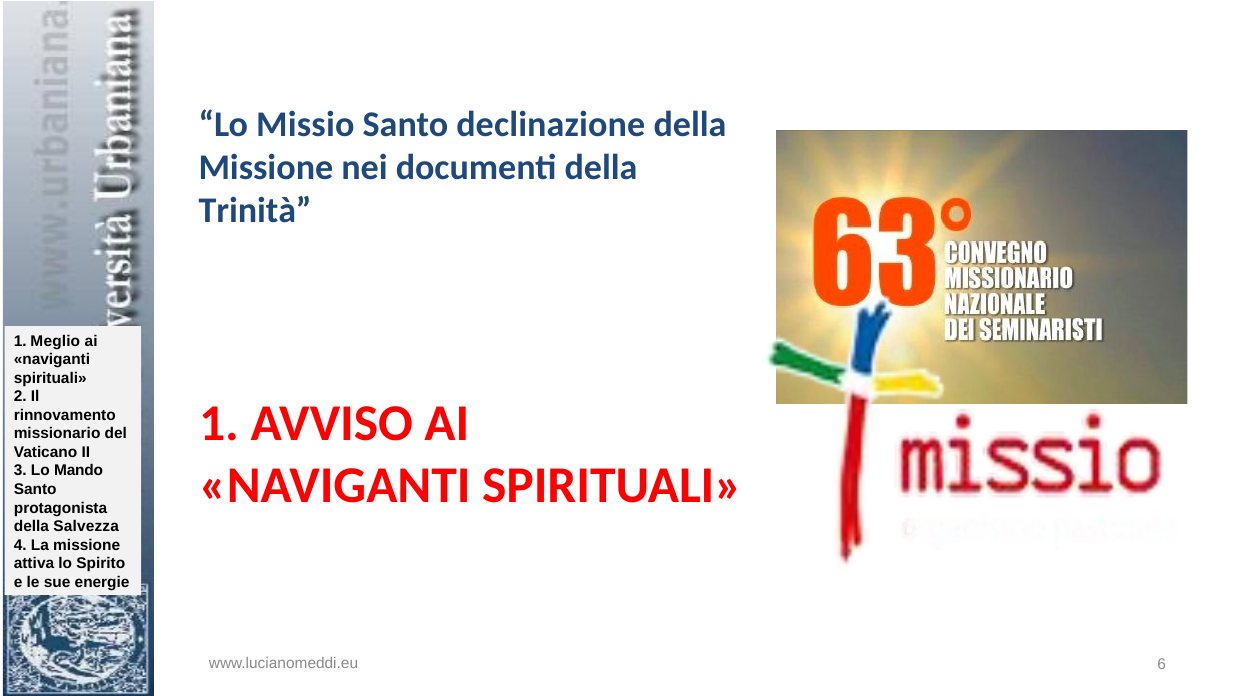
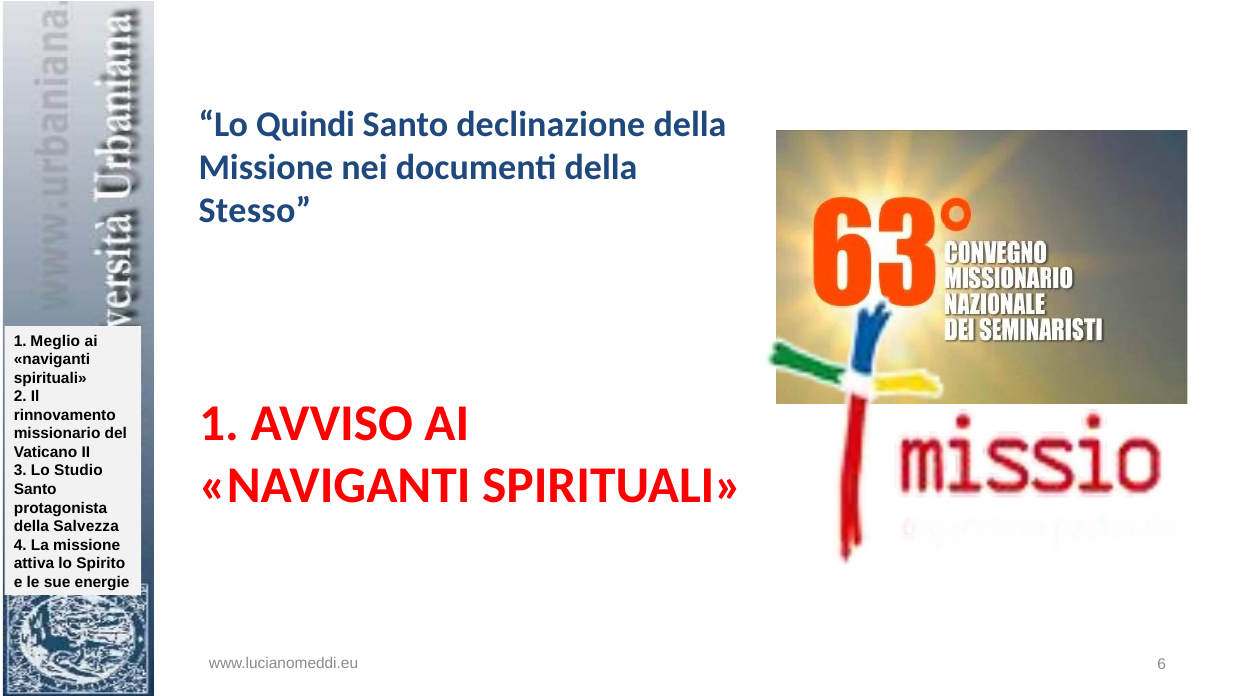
Missio: Missio -> Quindi
Trinità: Trinità -> Stesso
Mando: Mando -> Studio
